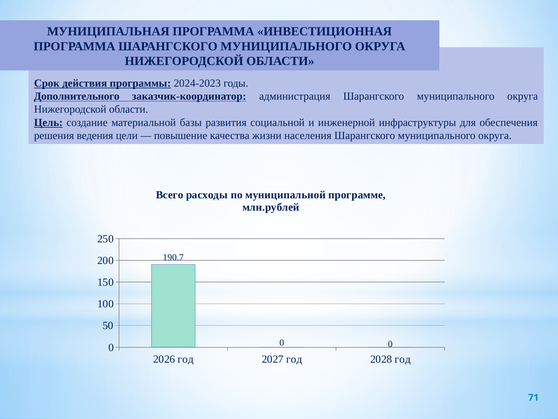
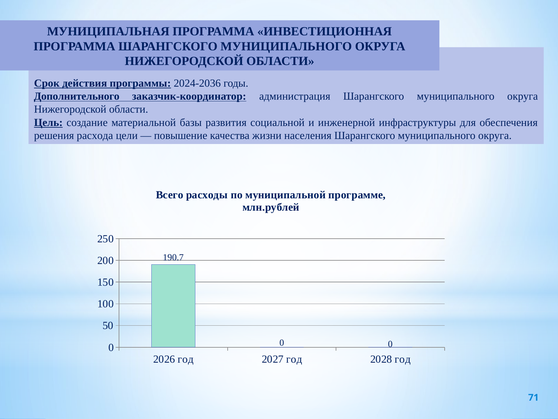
2024-2023: 2024-2023 -> 2024-2036
ведения: ведения -> расхода
